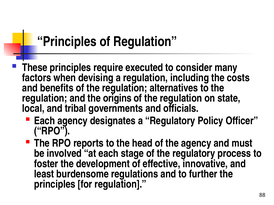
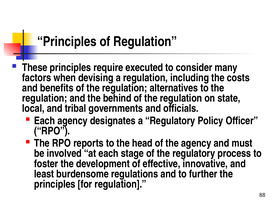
origins: origins -> behind
